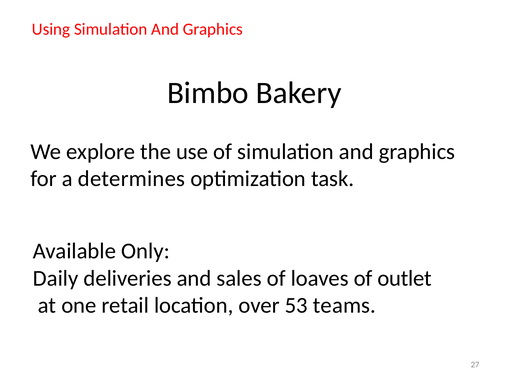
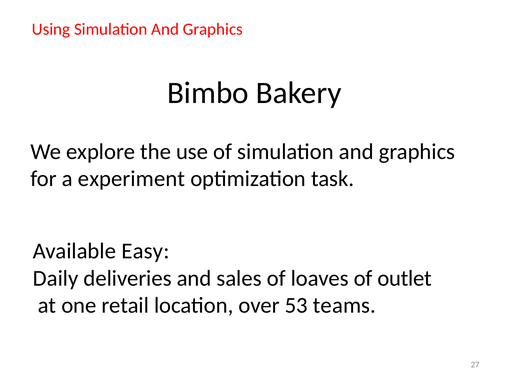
determines: determines -> experiment
Only: Only -> Easy
